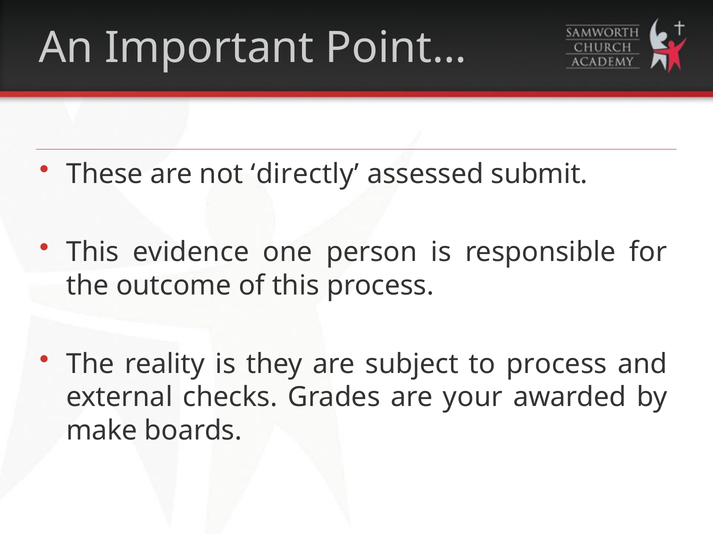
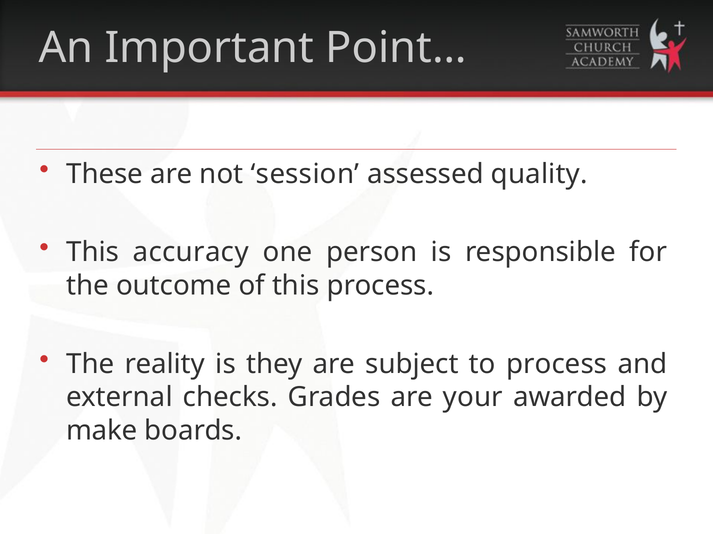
directly: directly -> session
submit: submit -> quality
evidence: evidence -> accuracy
